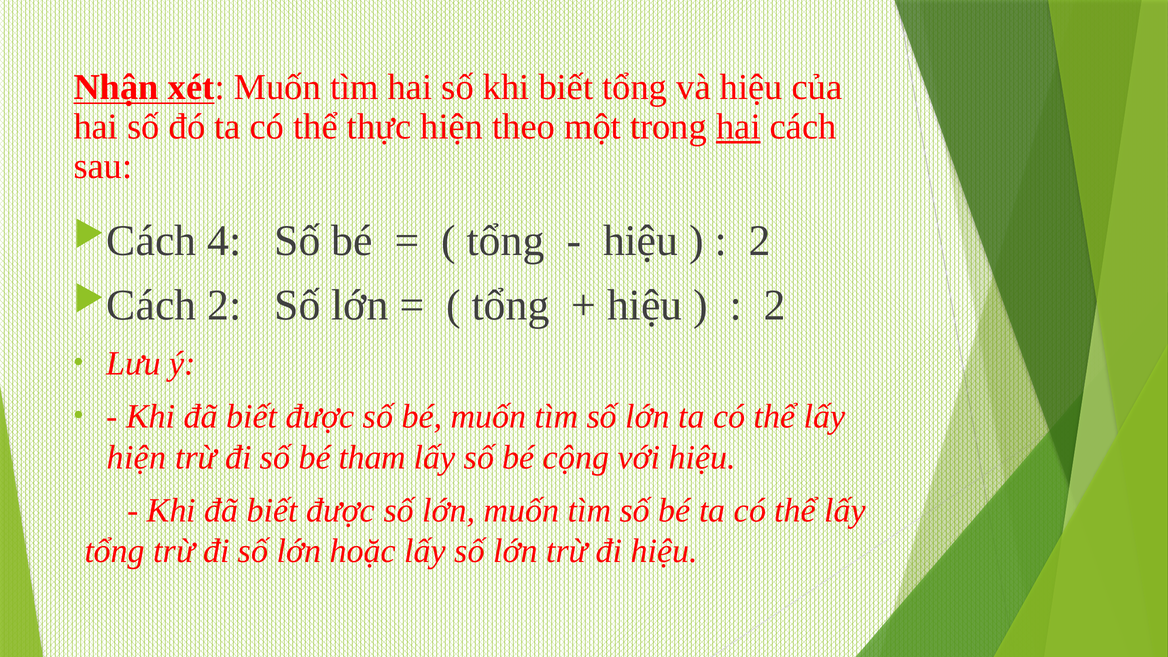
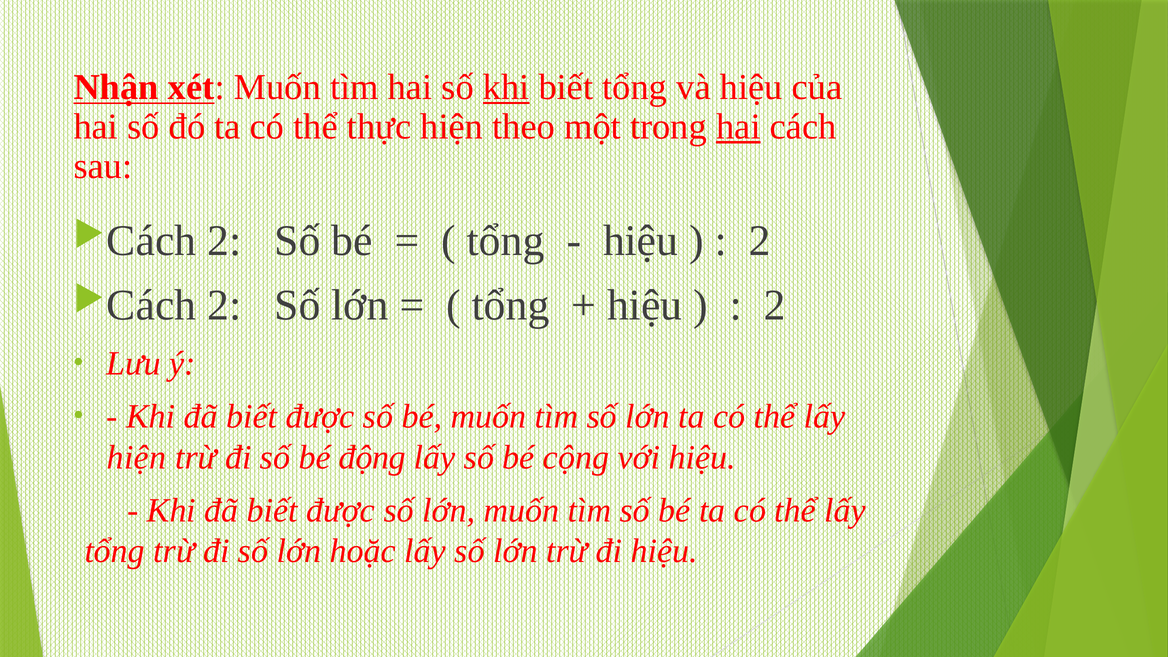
khi at (506, 87) underline: none -> present
4 at (224, 241): 4 -> 2
tham: tham -> động
